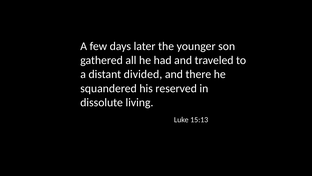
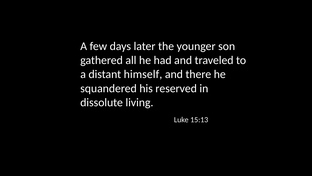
divided: divided -> himself
